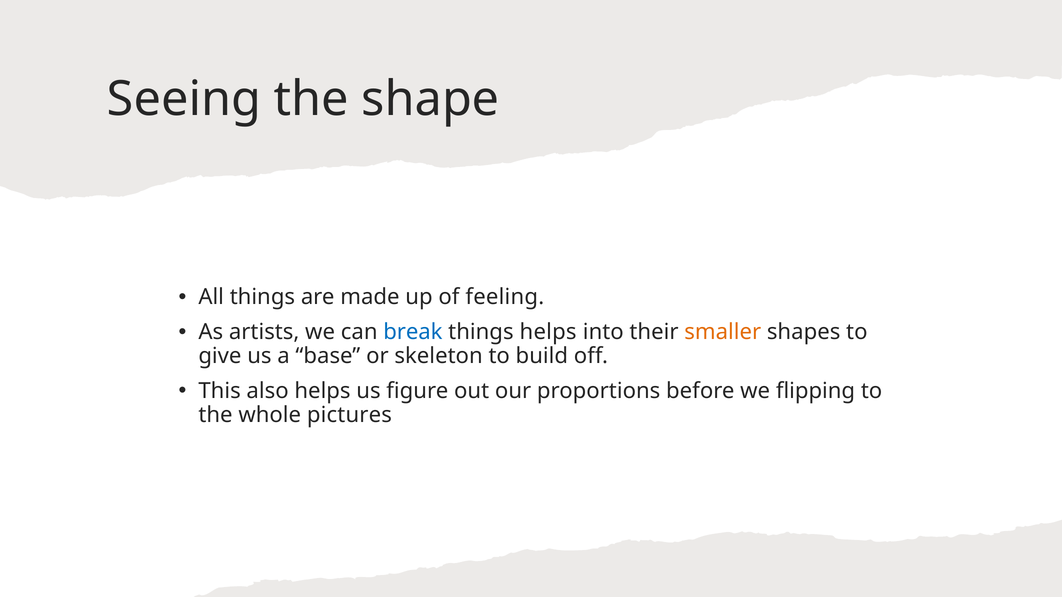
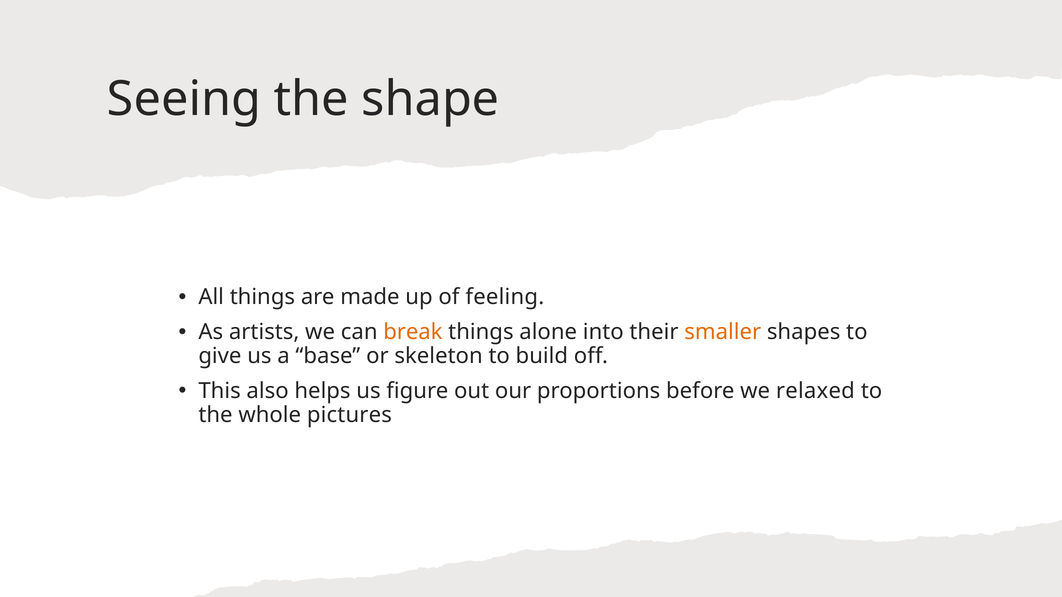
break colour: blue -> orange
things helps: helps -> alone
flipping: flipping -> relaxed
